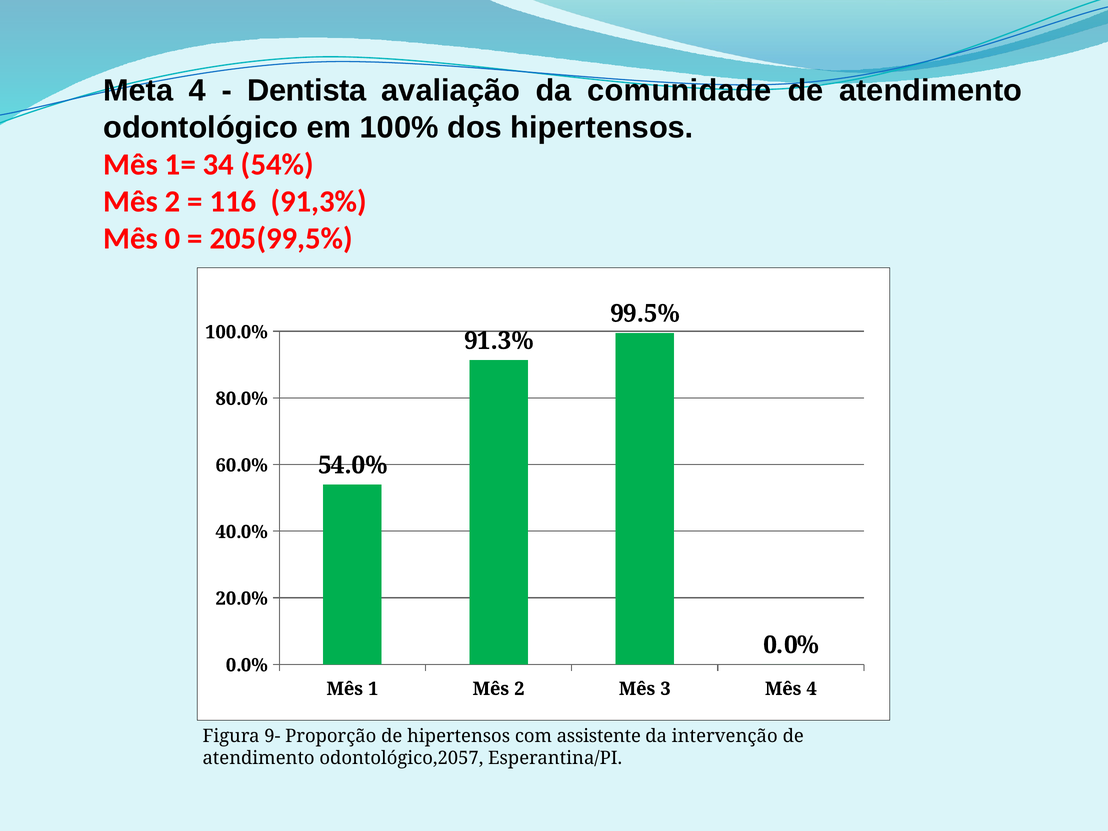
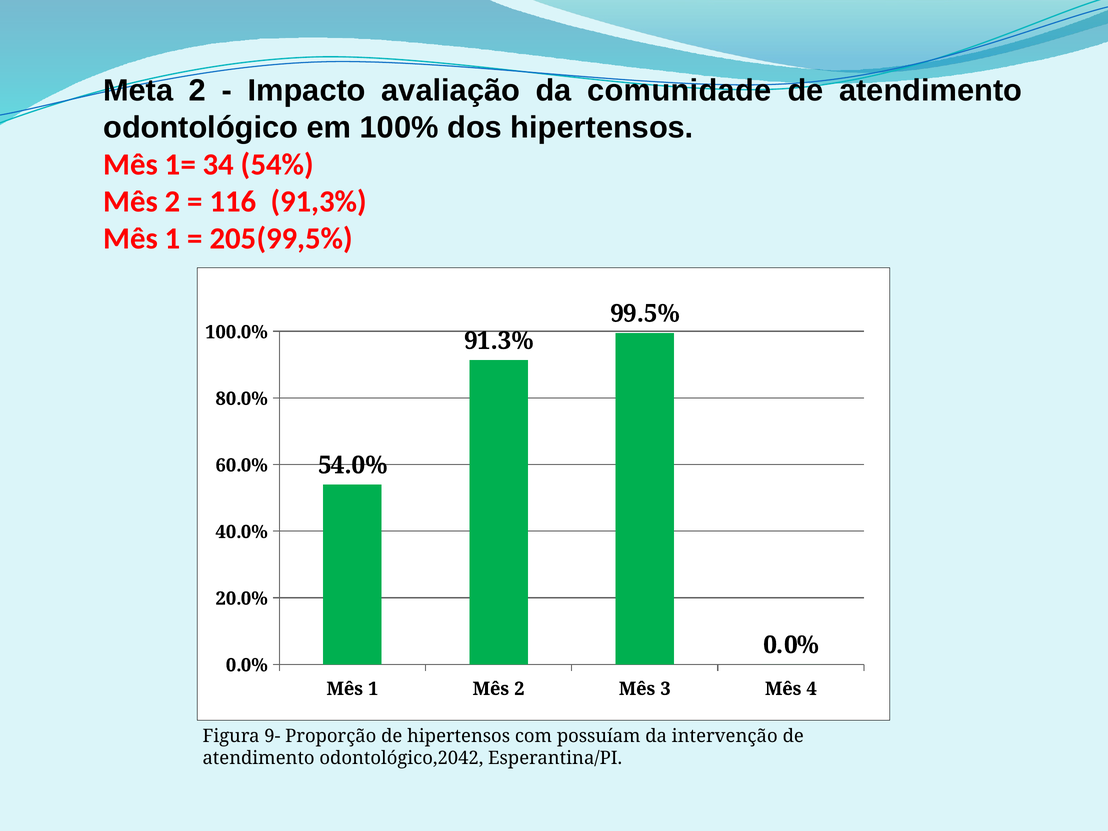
Meta 4: 4 -> 2
Dentista: Dentista -> Impacto
0 at (173, 238): 0 -> 1
assistente: assistente -> possuíam
odontológico,2057: odontológico,2057 -> odontológico,2042
